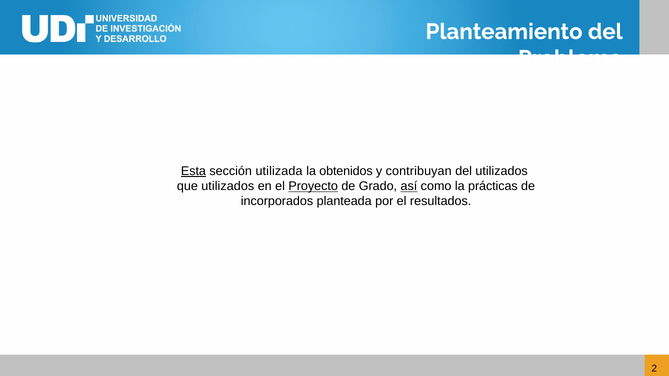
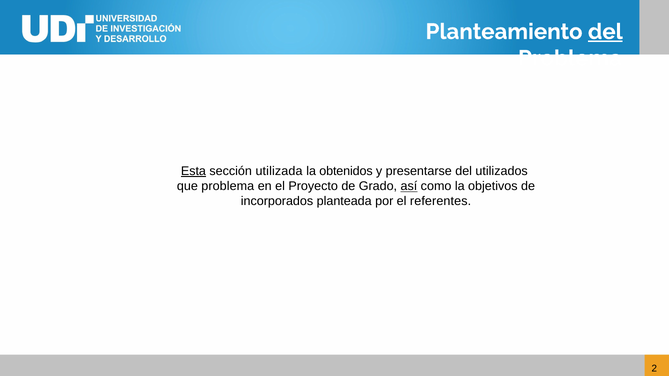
del at (605, 32) underline: none -> present
contribuyan: contribuyan -> presentarse
que utilizados: utilizados -> problema
Proyecto underline: present -> none
prácticas: prácticas -> objetivos
resultados: resultados -> referentes
